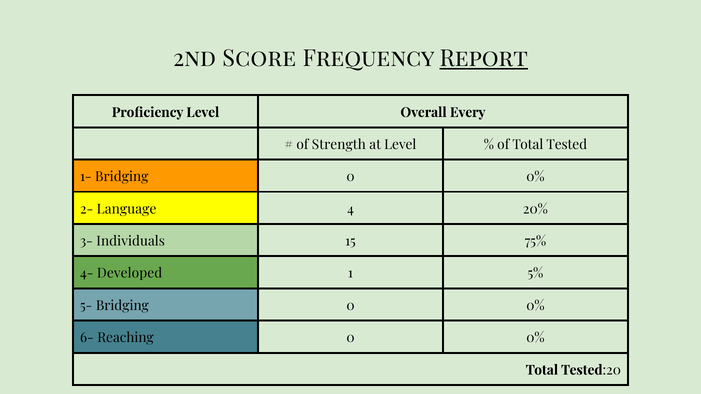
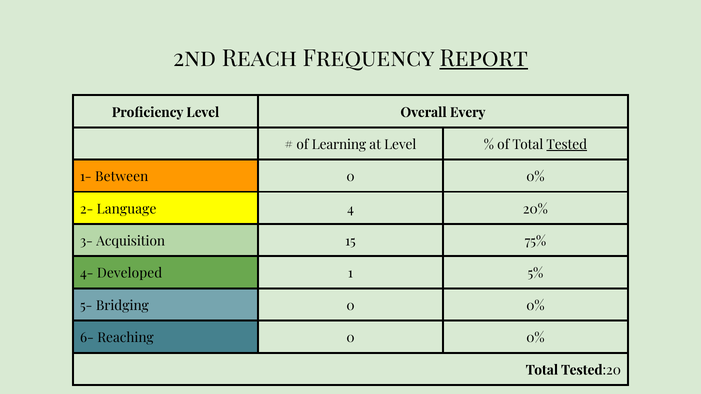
Score: Score -> Reach
Strength: Strength -> Learning
Tested underline: none -> present
1- Bridging: Bridging -> Between
Individuals: Individuals -> Acquisition
